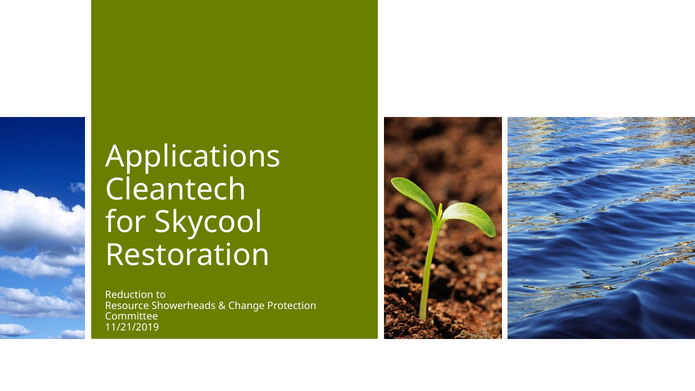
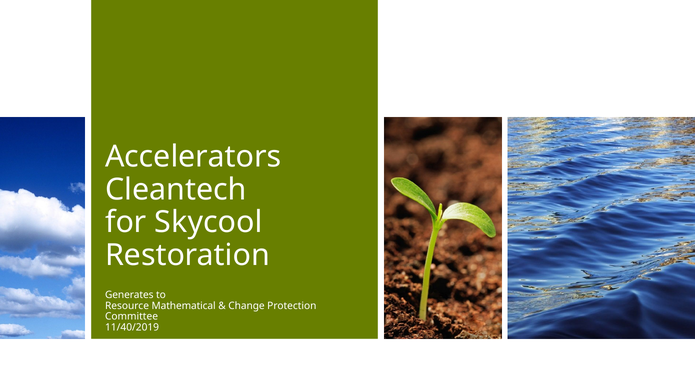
Applications: Applications -> Accelerators
Reduction: Reduction -> Generates
Showerheads: Showerheads -> Mathematical
11/21/2019: 11/21/2019 -> 11/40/2019
